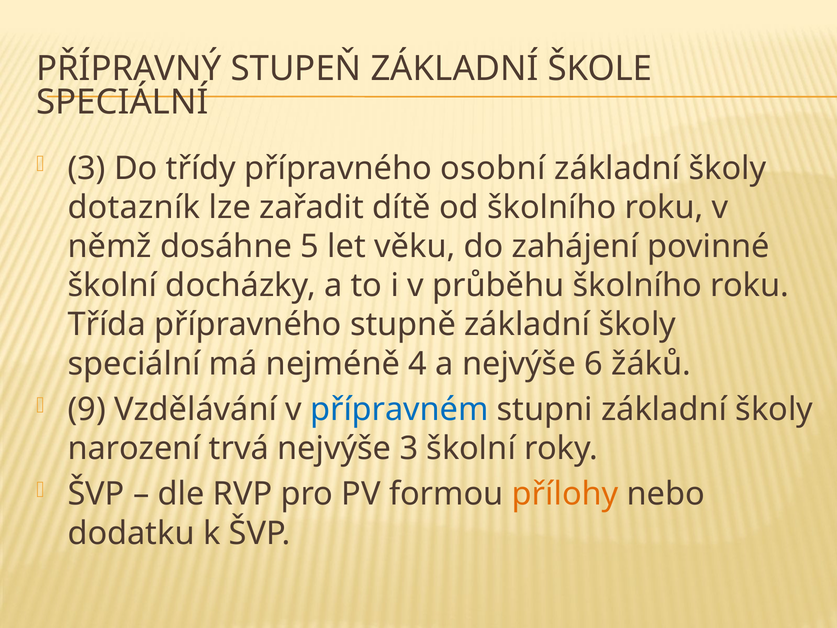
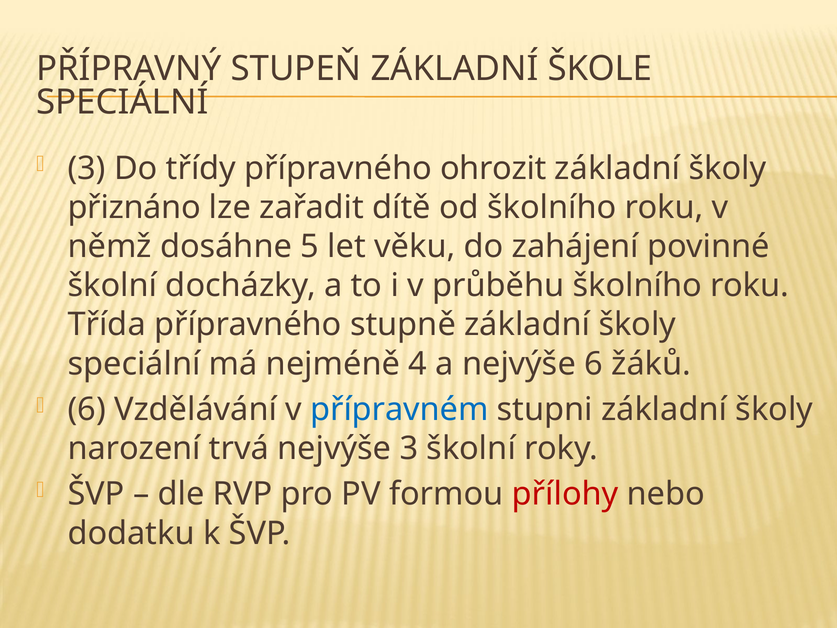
osobní: osobní -> ohrozit
dotazník: dotazník -> přiznáno
9 at (87, 409): 9 -> 6
přílohy colour: orange -> red
